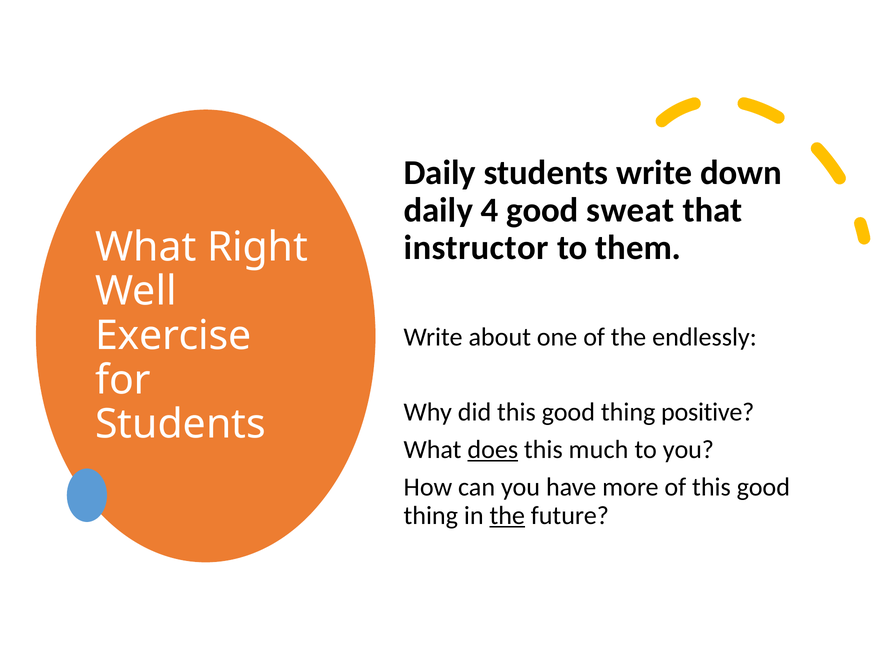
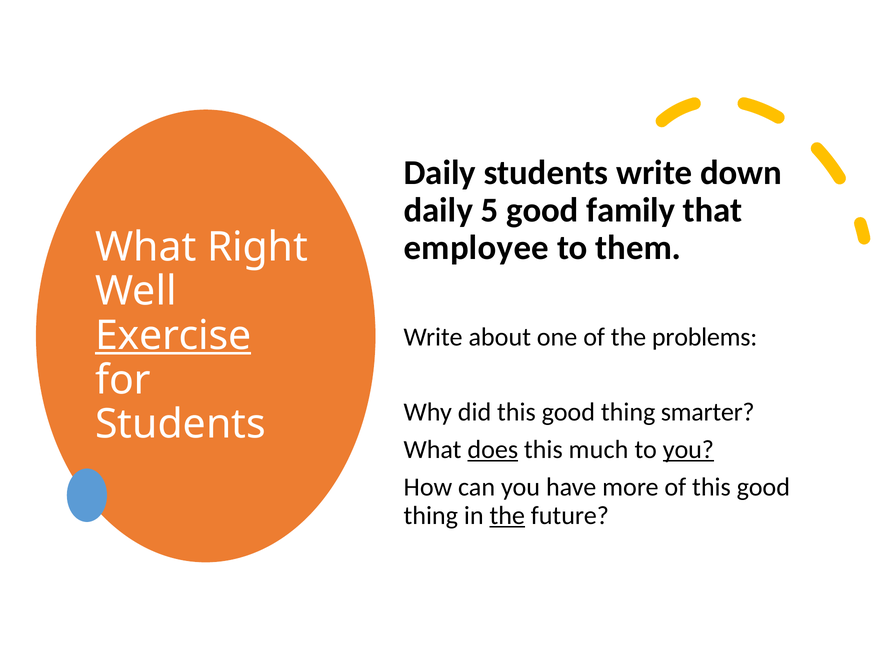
4: 4 -> 5
sweat: sweat -> family
instructor: instructor -> employee
Exercise underline: none -> present
endlessly: endlessly -> problems
positive: positive -> smarter
you at (688, 450) underline: none -> present
